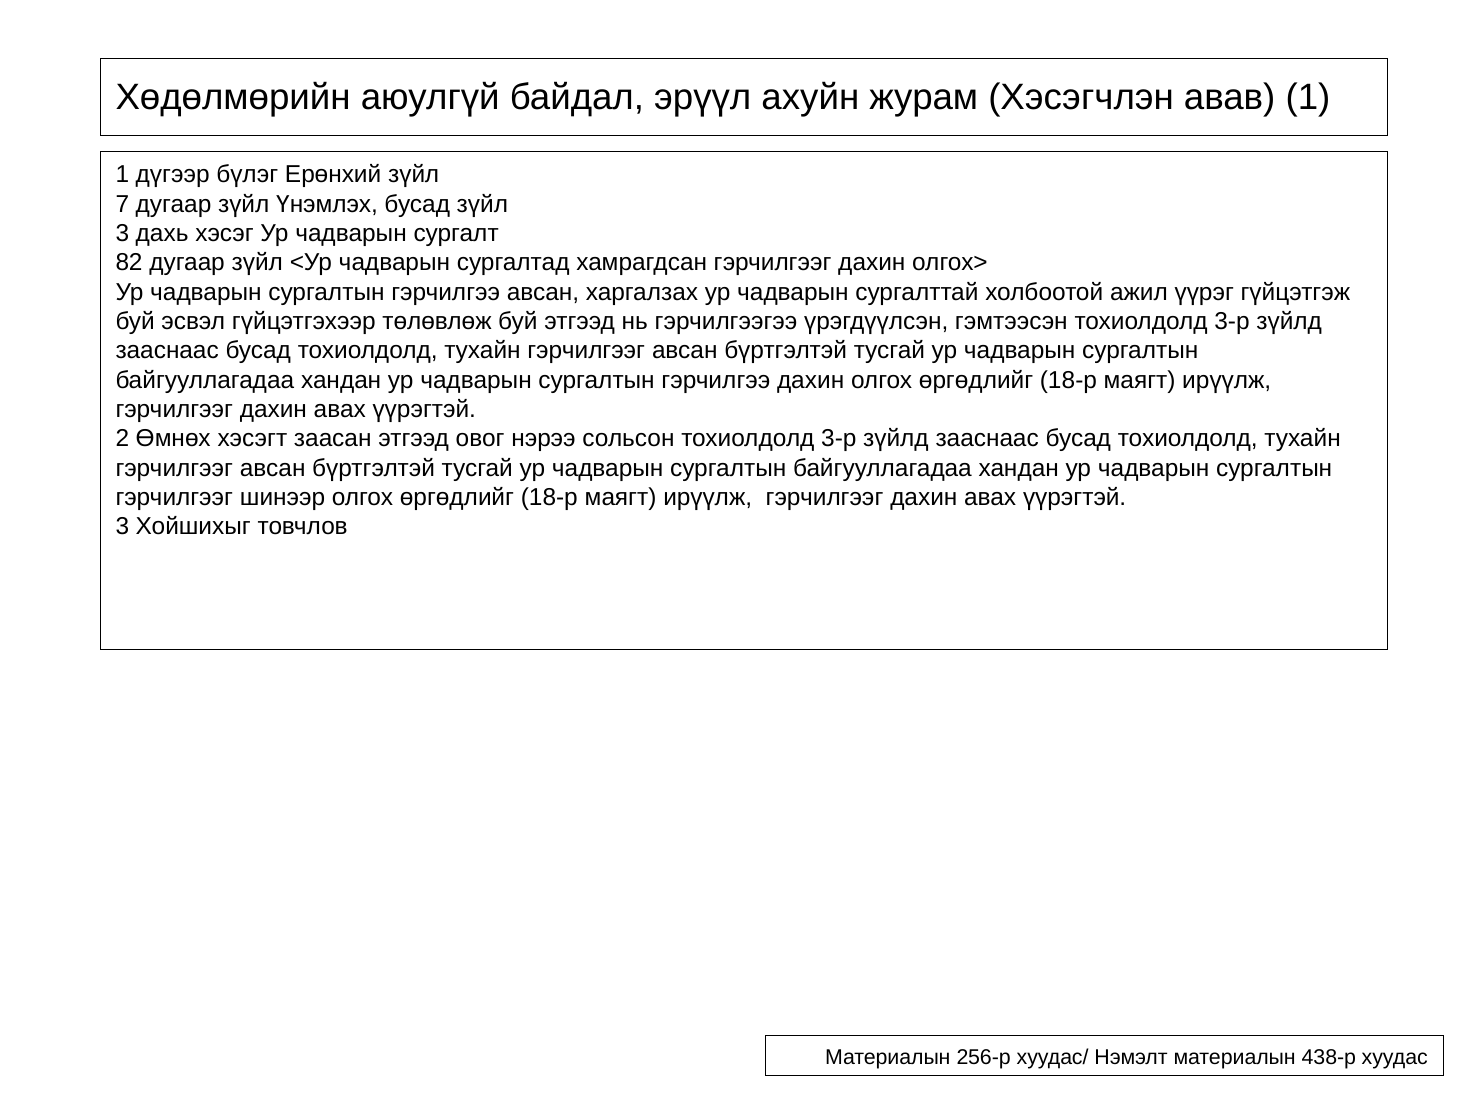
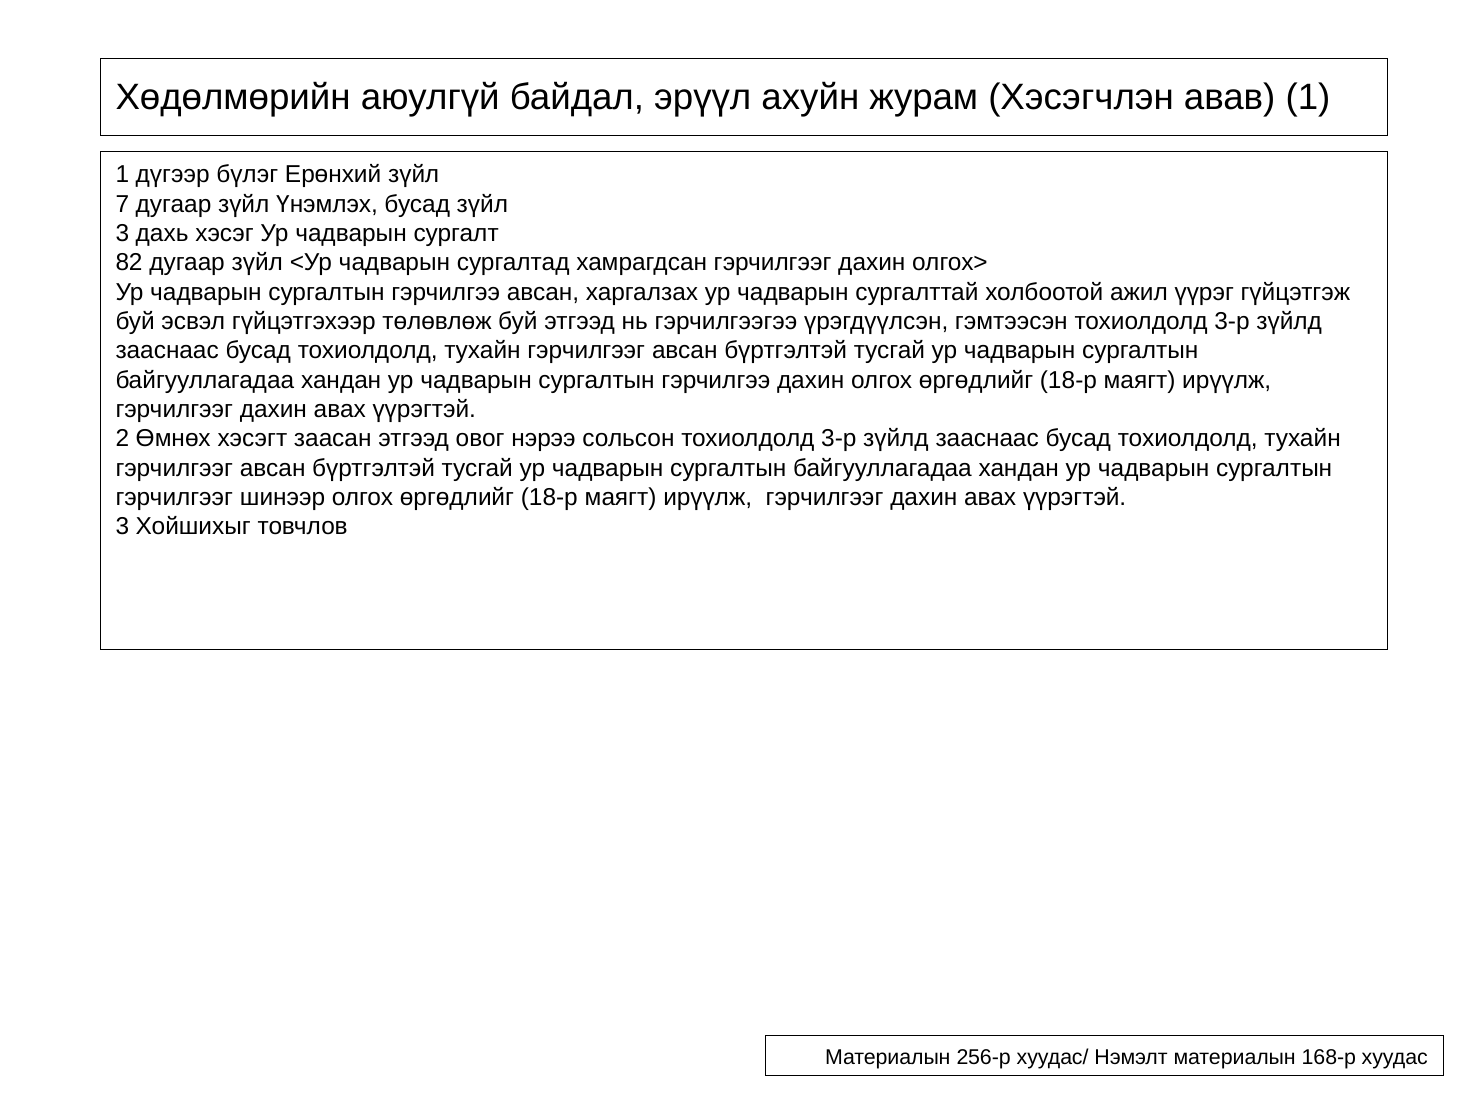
438-р: 438-р -> 168-р
